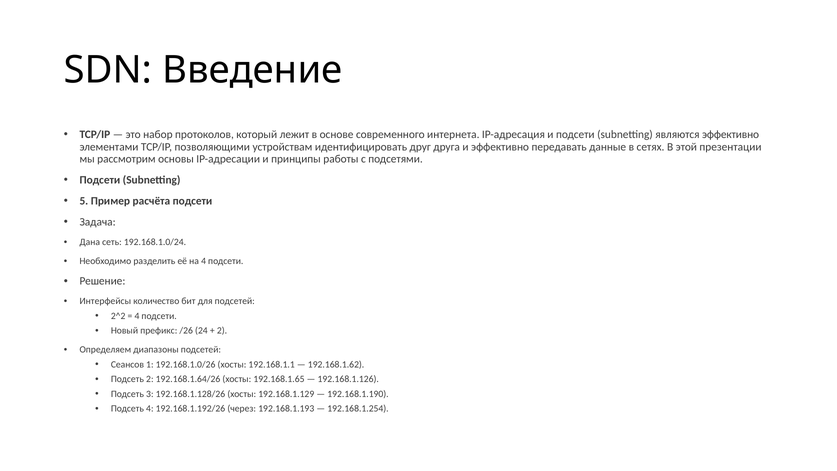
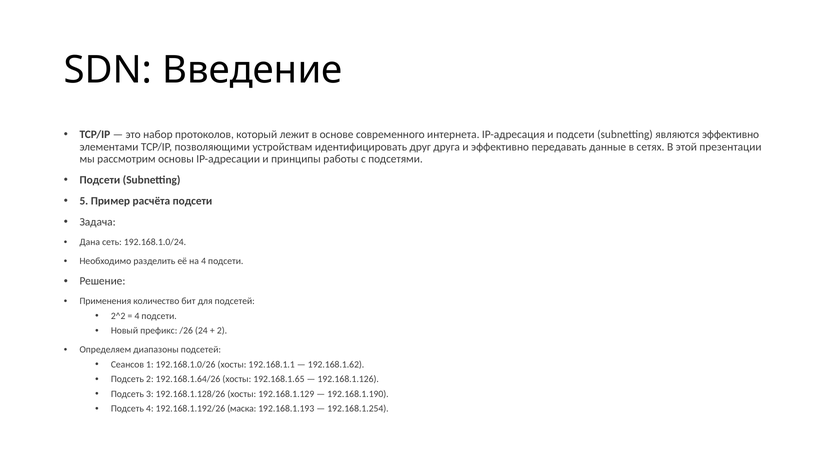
Интерфейсы: Интерфейсы -> Применения
через: через -> маска
